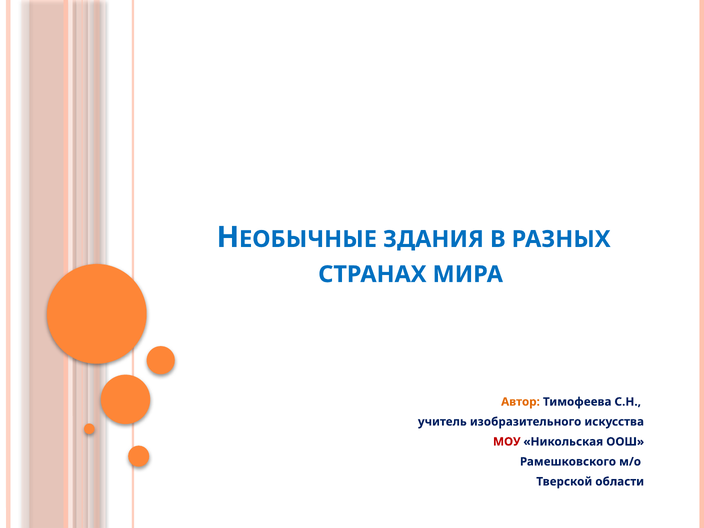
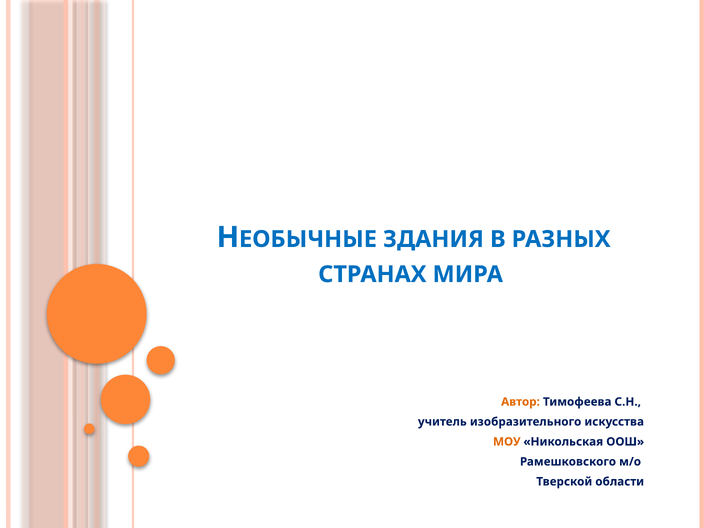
МОУ colour: red -> orange
